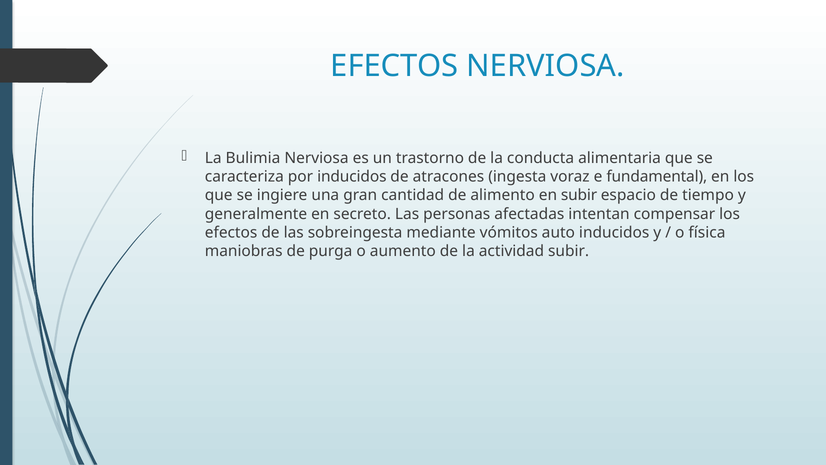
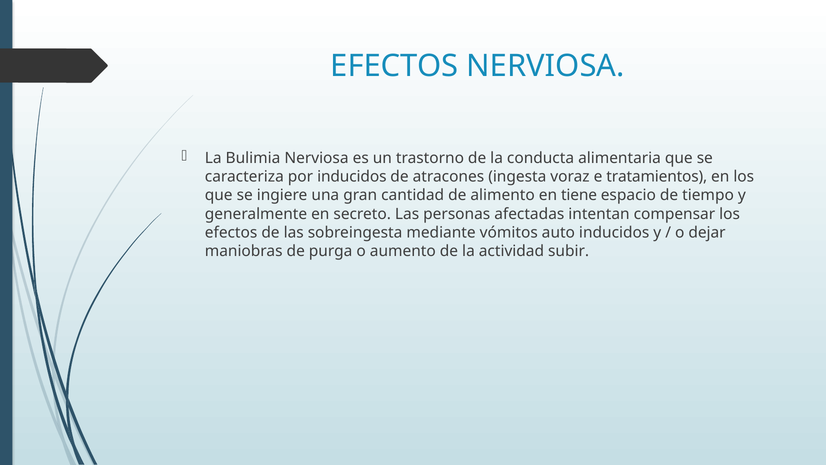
fundamental: fundamental -> tratamientos
en subir: subir -> tiene
física: física -> dejar
